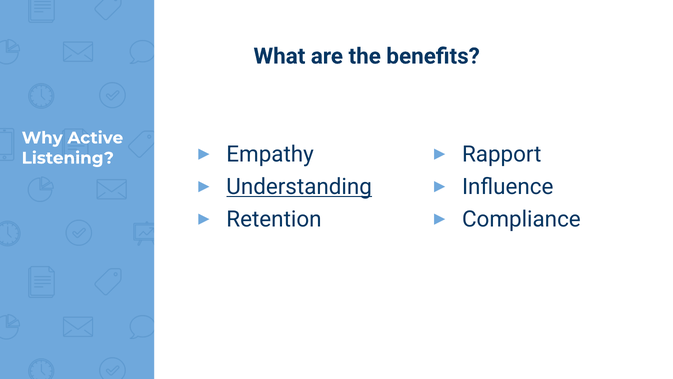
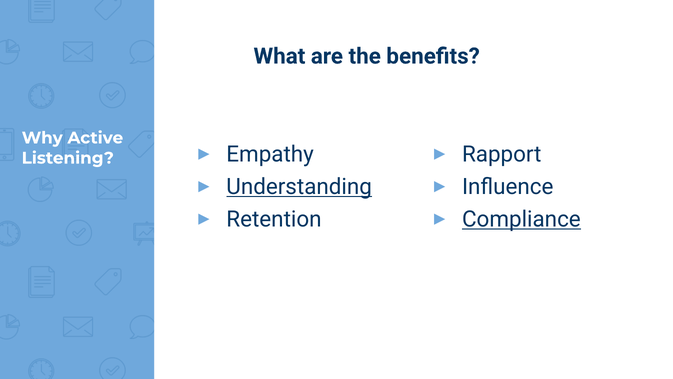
Compliance underline: none -> present
